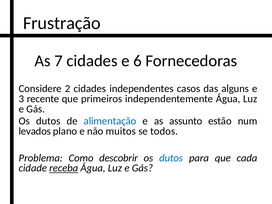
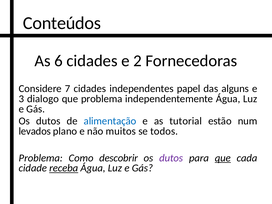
Frustração: Frustração -> Conteúdos
7: 7 -> 6
6: 6 -> 2
2: 2 -> 7
casos: casos -> papel
recente: recente -> dialogo
que primeiros: primeiros -> problema
assunto: assunto -> tutorial
dutos at (171, 158) colour: blue -> purple
que at (223, 158) underline: none -> present
